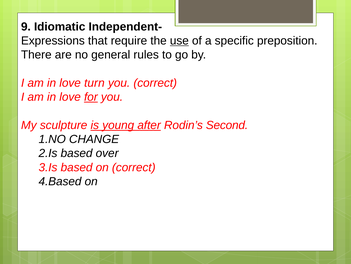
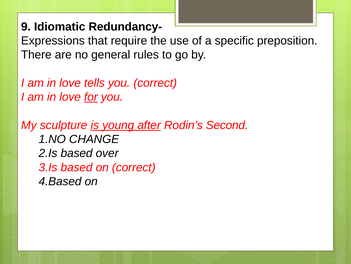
Independent-: Independent- -> Redundancy-
use underline: present -> none
turn: turn -> tells
